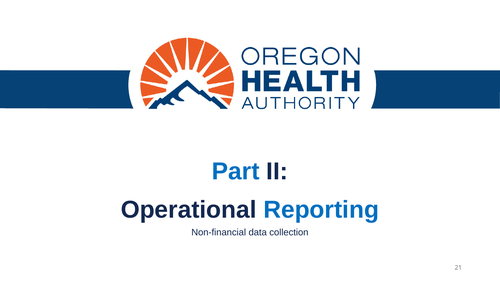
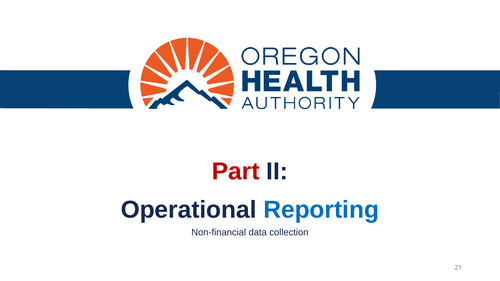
Part colour: blue -> red
